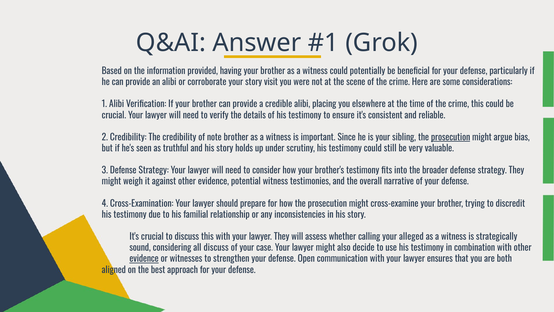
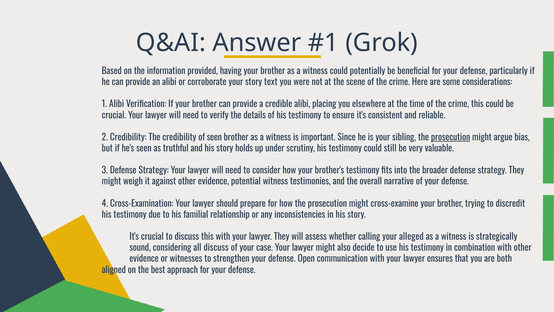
visit: visit -> text
of note: note -> seen
evidence at (144, 259) underline: present -> none
